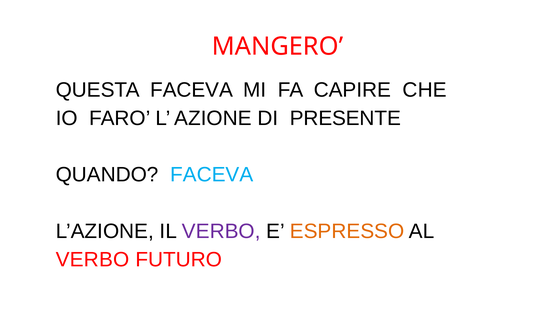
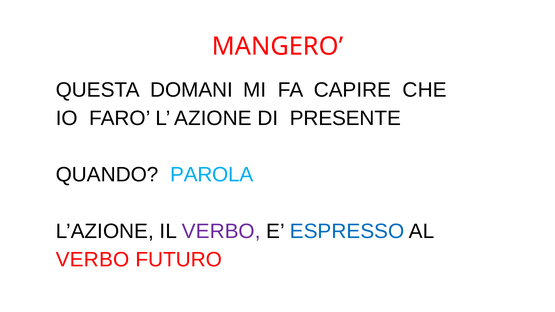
QUESTA FACEVA: FACEVA -> DOMANI
QUANDO FACEVA: FACEVA -> PAROLA
ESPRESSO colour: orange -> blue
